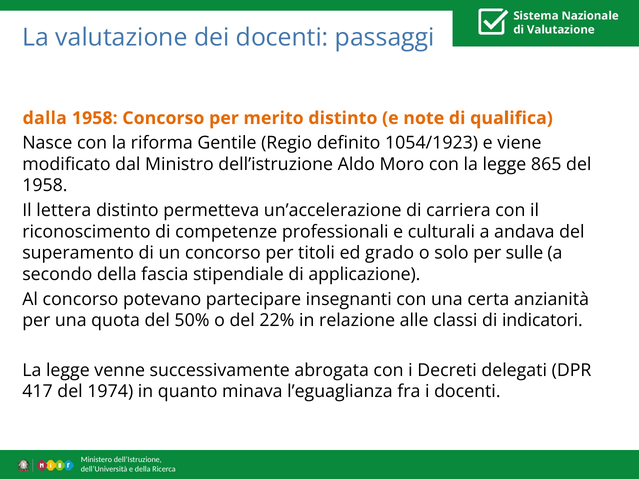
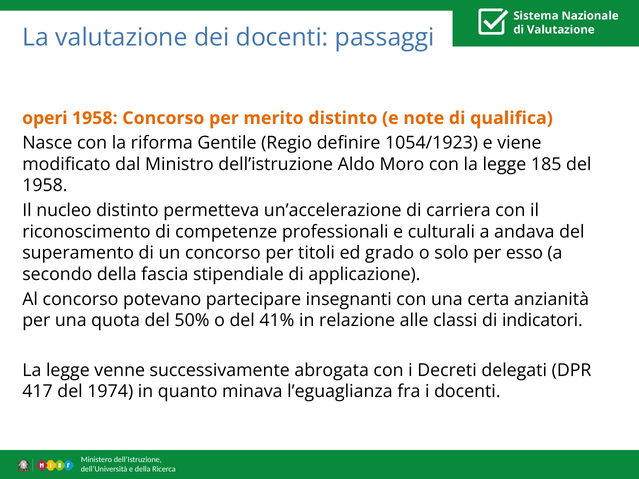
dalla: dalla -> operi
definito: definito -> definire
865: 865 -> 185
lettera: lettera -> nucleo
sulle: sulle -> esso
22%: 22% -> 41%
